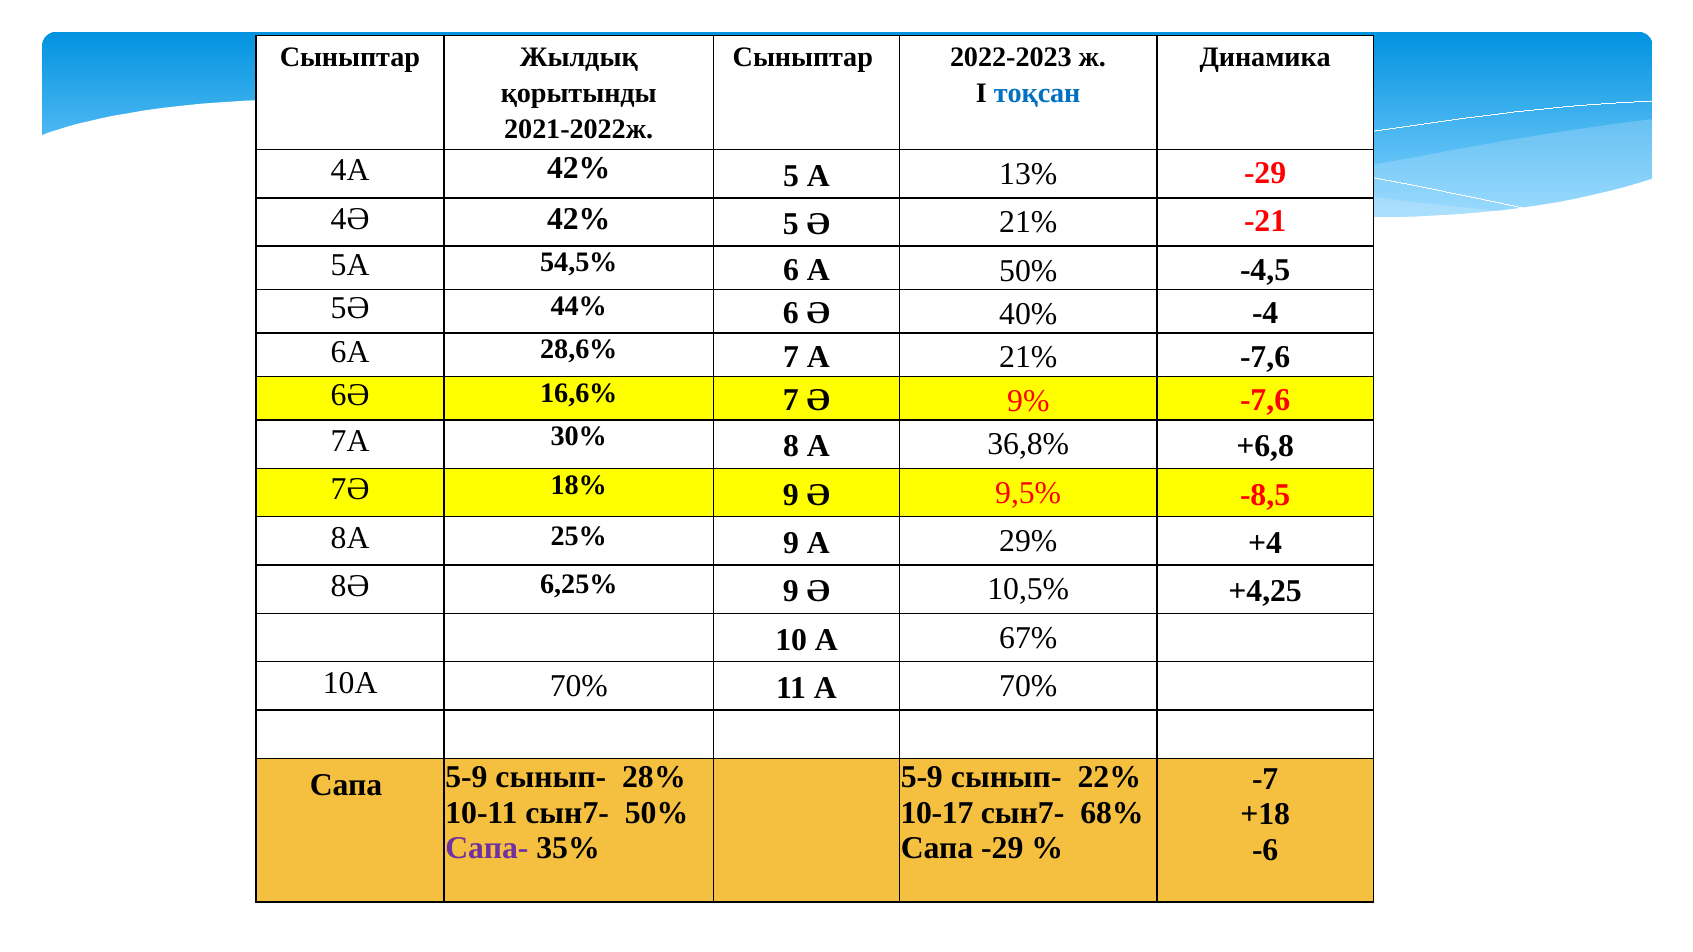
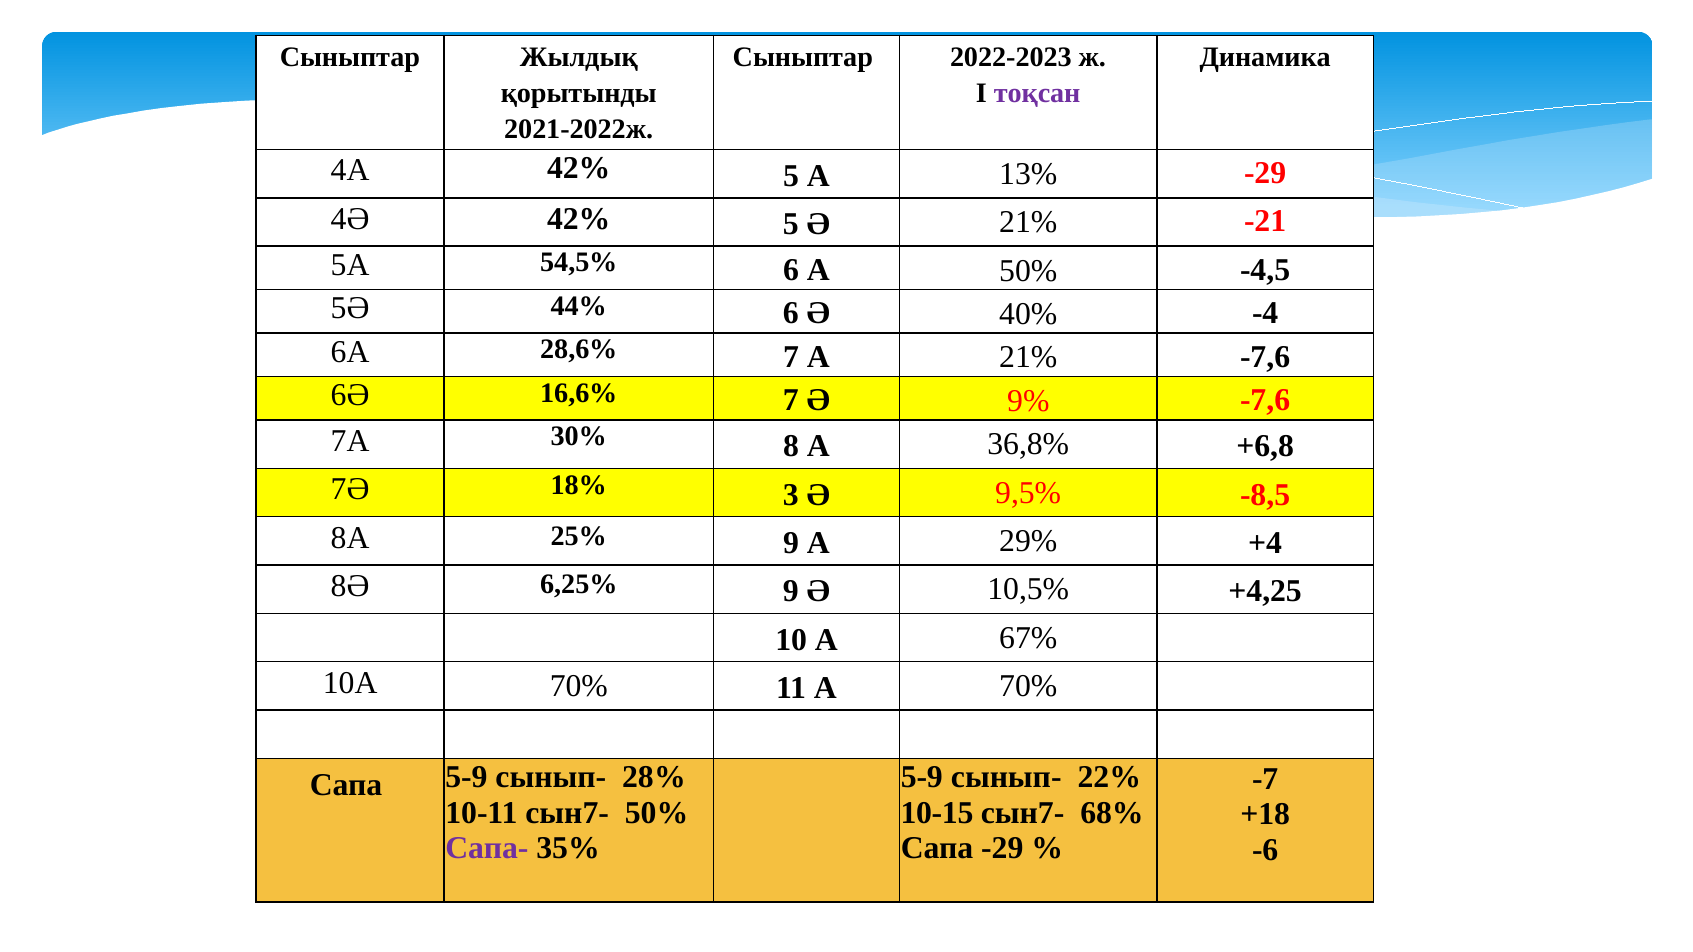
тоқсан colour: blue -> purple
18% 9: 9 -> 3
10-17: 10-17 -> 10-15
